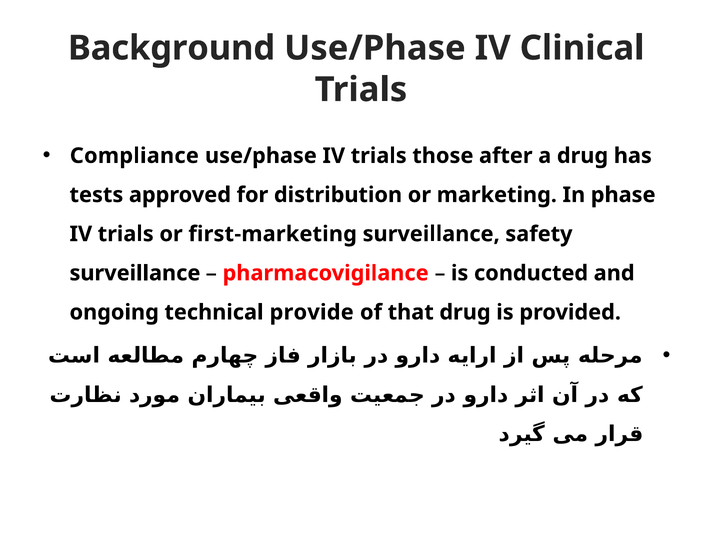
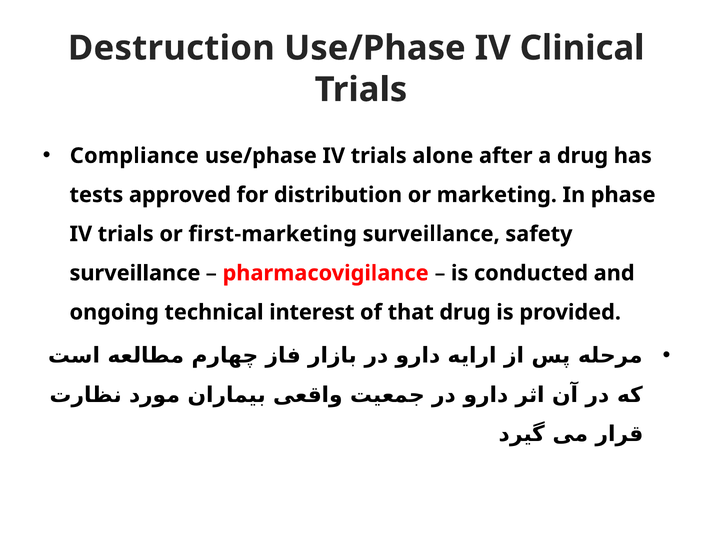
Background: Background -> Destruction
those: those -> alone
provide: provide -> interest
